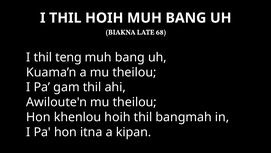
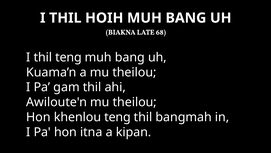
khenlou hoih: hoih -> teng
